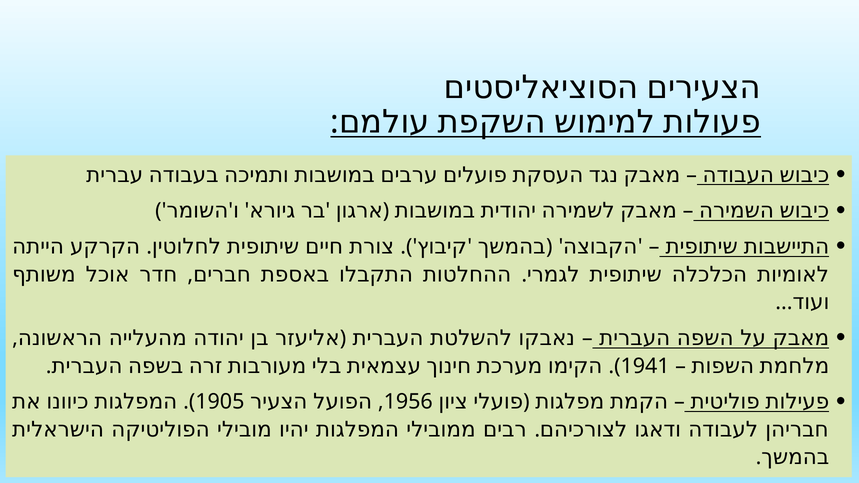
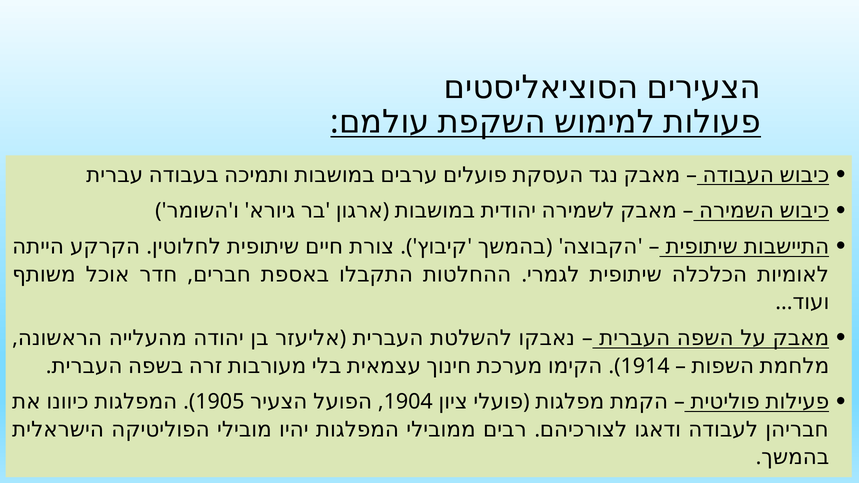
1941: 1941 -> 1914
1956: 1956 -> 1904
